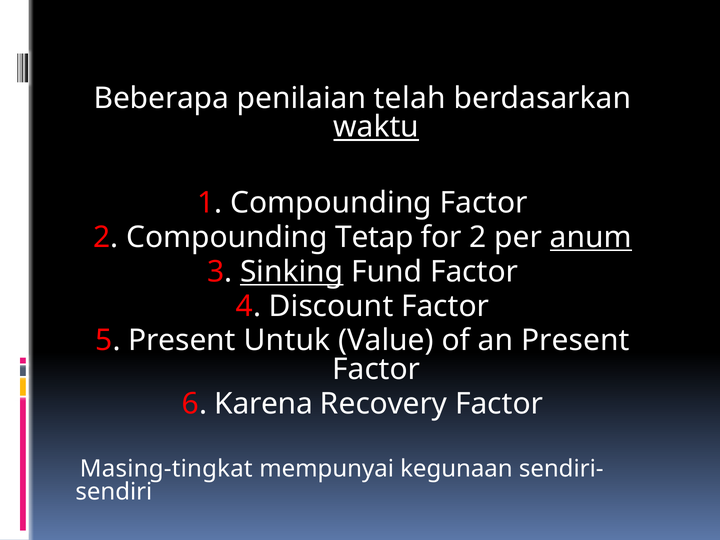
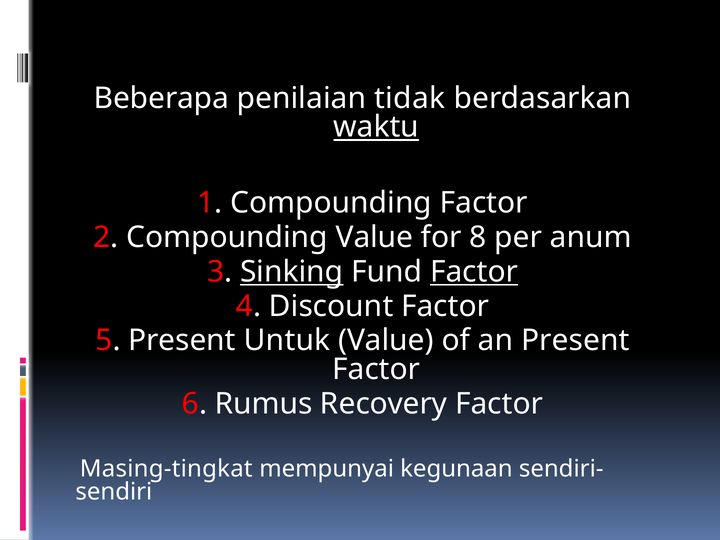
telah: telah -> tidak
Compounding Tetap: Tetap -> Value
for 2: 2 -> 8
anum underline: present -> none
Factor at (474, 272) underline: none -> present
Karena: Karena -> Rumus
